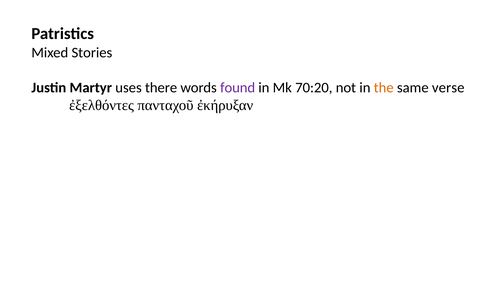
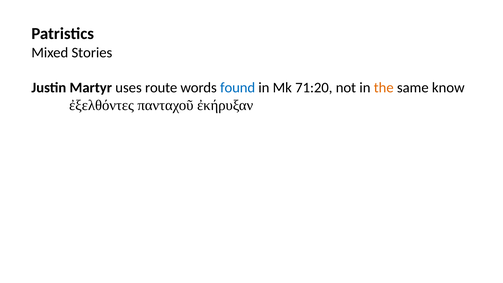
there: there -> route
found colour: purple -> blue
70:20: 70:20 -> 71:20
verse: verse -> know
